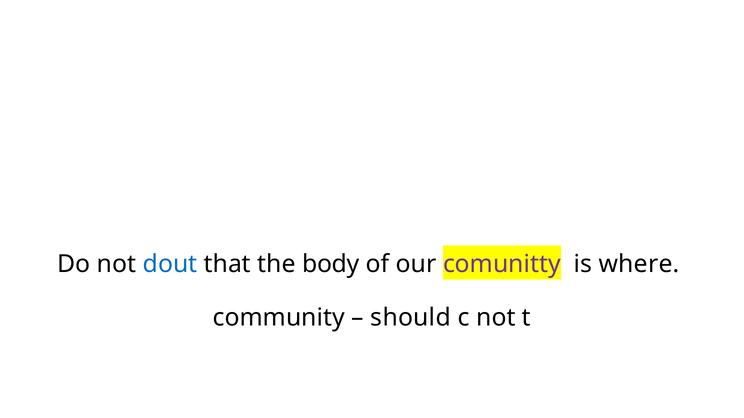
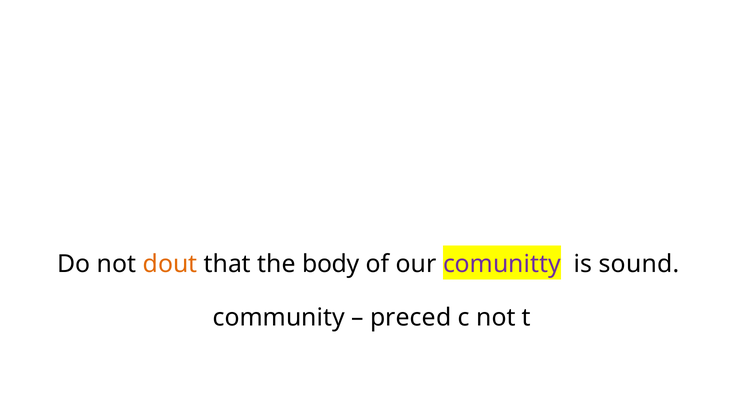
dout colour: blue -> orange
where: where -> sound
should: should -> preced
